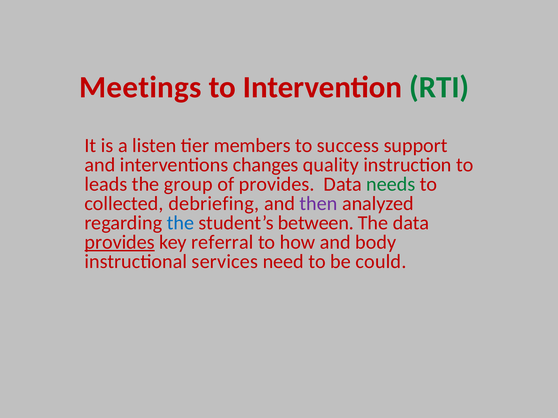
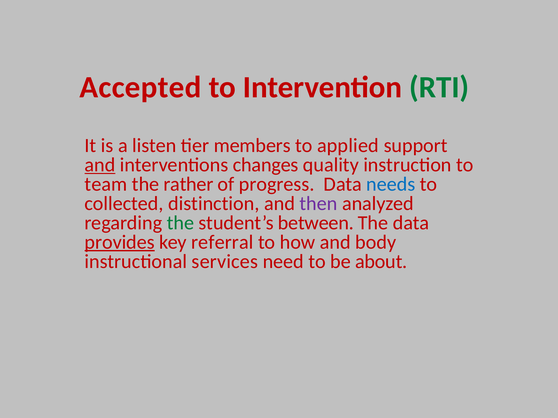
Meetings: Meetings -> Accepted
success: success -> applied
and at (100, 165) underline: none -> present
leads: leads -> team
group: group -> rather
of provides: provides -> progress
needs colour: green -> blue
debriefing: debriefing -> distinction
the at (180, 223) colour: blue -> green
could: could -> about
